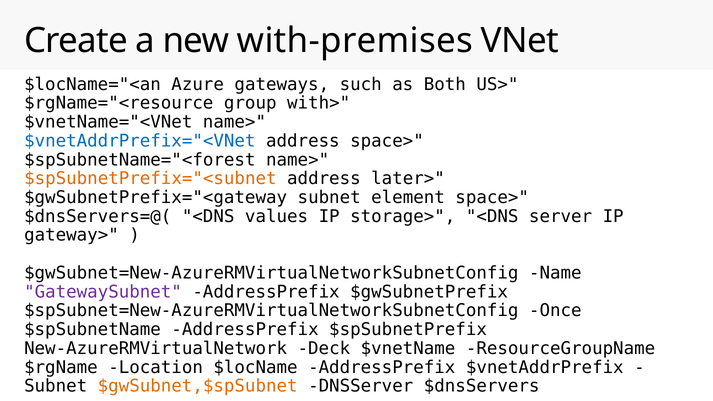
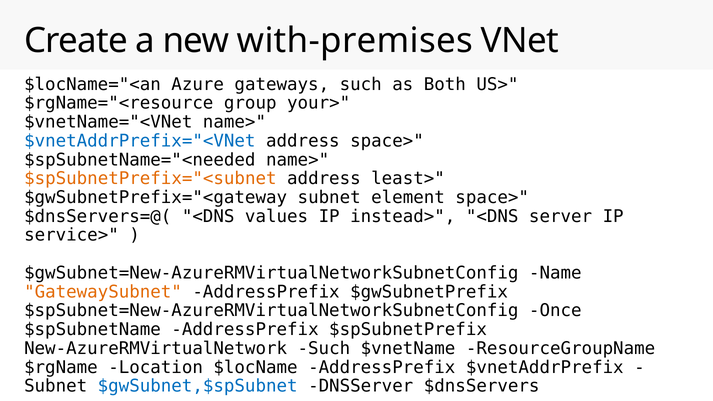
with>: with> -> your>
$spSubnetName="<forest: $spSubnetName="<forest -> $spSubnetName="<needed
later>: later> -> least>
storage>: storage> -> instead>
gateway>: gateway> -> service>
GatewaySubnet colour: purple -> orange
New-AzureRMVirtualNetwork Deck: Deck -> Such
$gwSubnet,$spSubnet colour: orange -> blue
